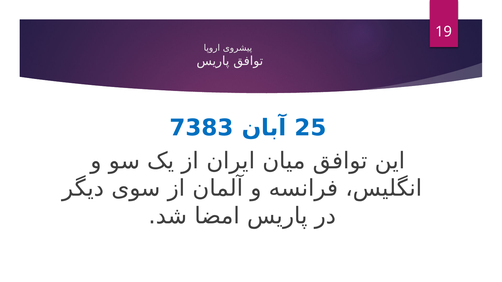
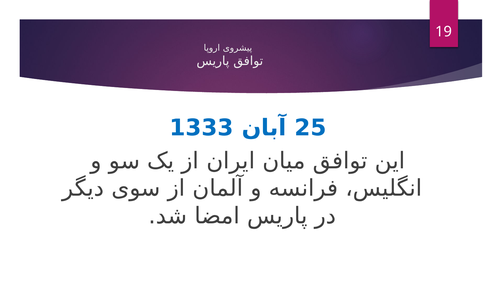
7383: 7383 -> 1333
